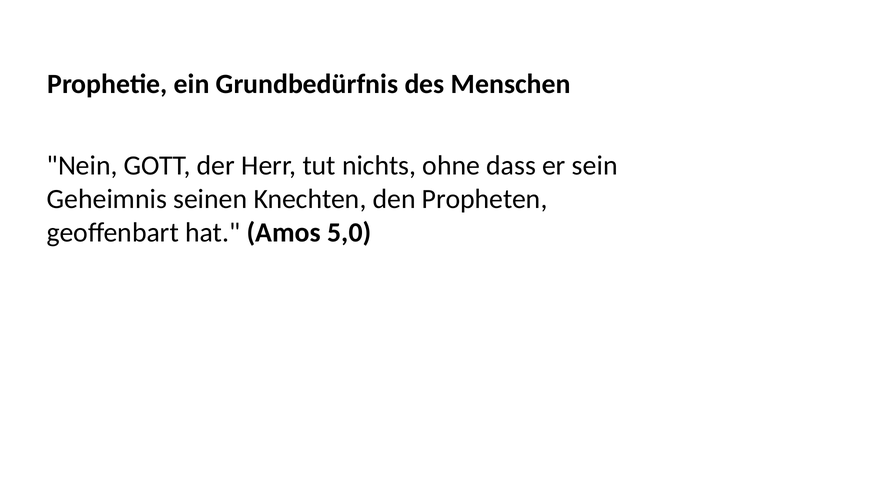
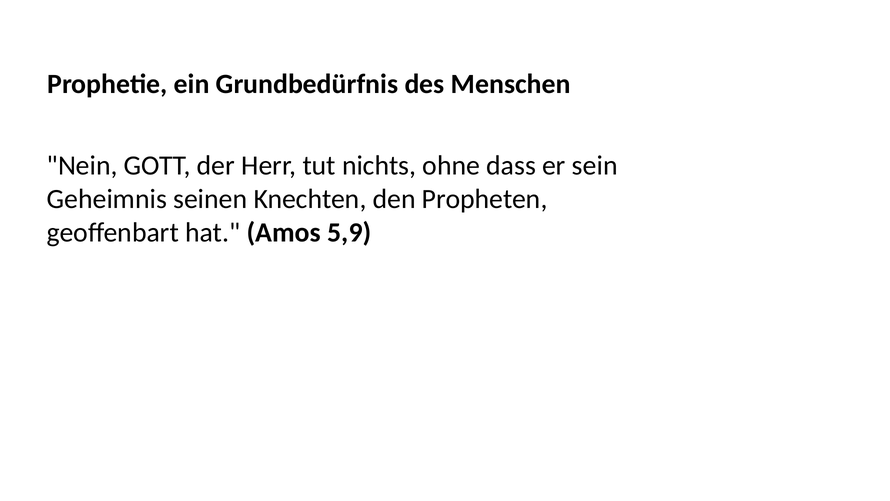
5,0: 5,0 -> 5,9
